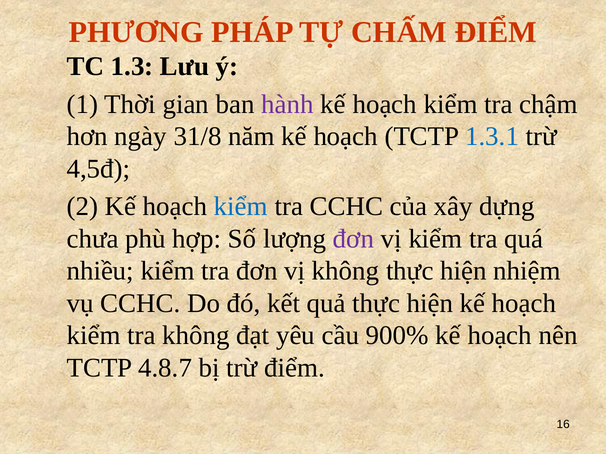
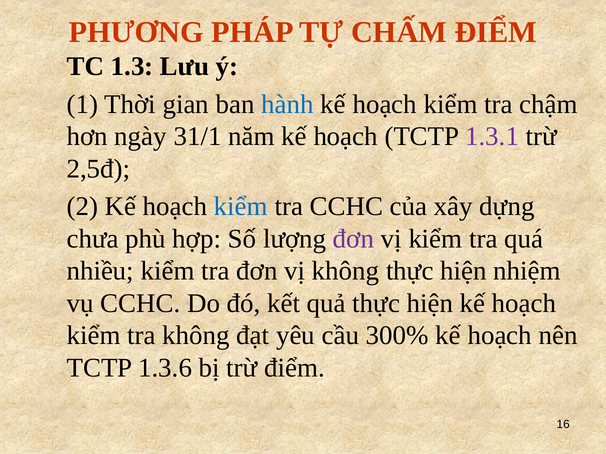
hành colour: purple -> blue
31/8: 31/8 -> 31/1
1.3.1 colour: blue -> purple
4,5đ: 4,5đ -> 2,5đ
900%: 900% -> 300%
4.8.7: 4.8.7 -> 1.3.6
